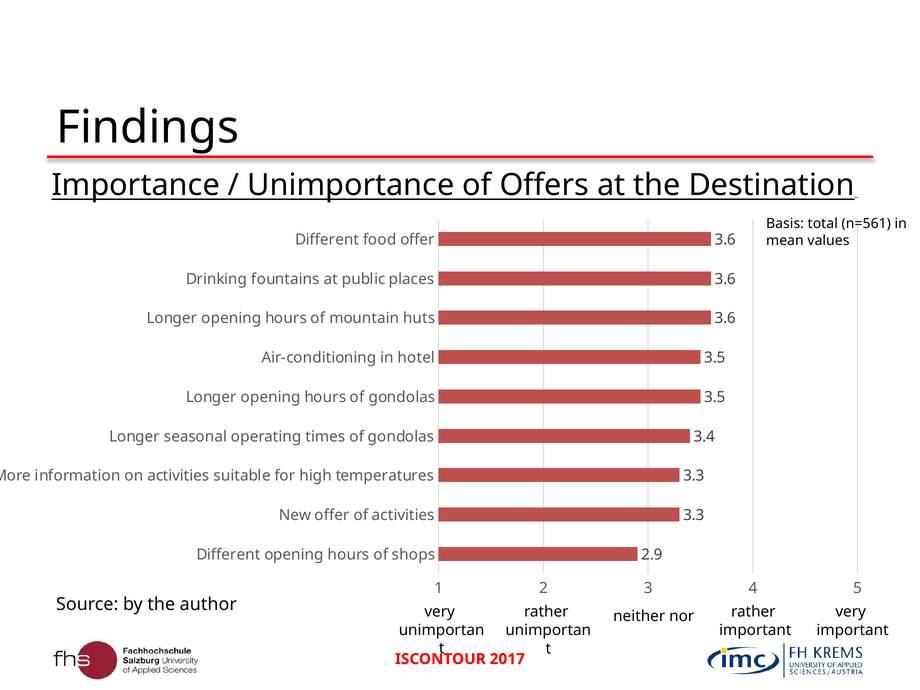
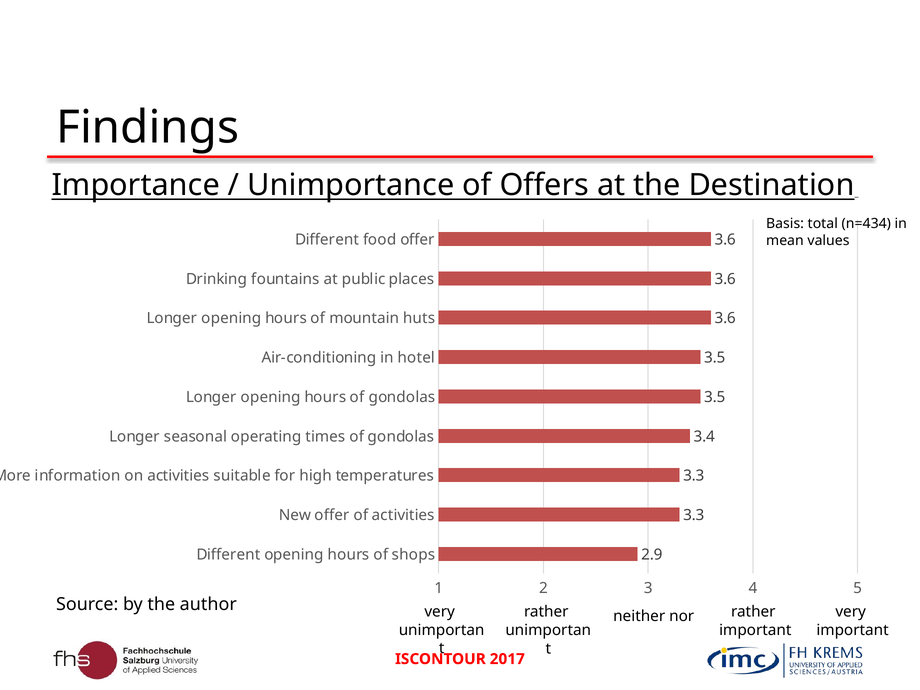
n=561: n=561 -> n=434
